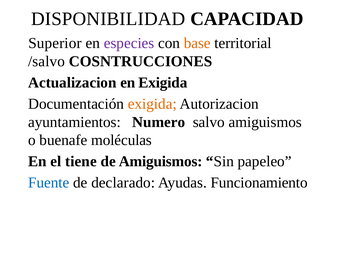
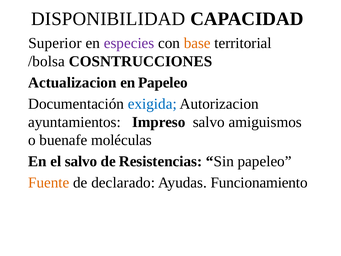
/salvo: /salvo -> /bolsa
en Exigida: Exigida -> Papeleo
exigida at (152, 104) colour: orange -> blue
Numero: Numero -> Impreso
el tiene: tiene -> salvo
de Amiguismos: Amiguismos -> Resistencias
Fuente colour: blue -> orange
